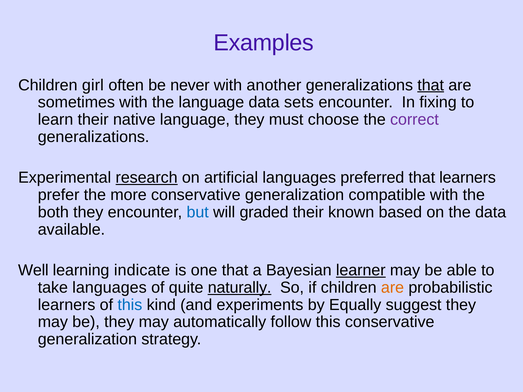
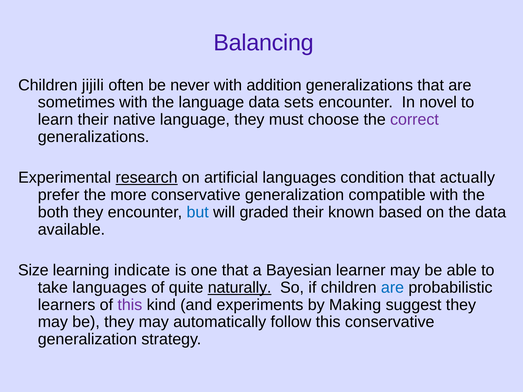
Examples: Examples -> Balancing
girl: girl -> jijili
another: another -> addition
that at (431, 85) underline: present -> none
fixing: fixing -> novel
preferred: preferred -> condition
that learners: learners -> actually
Well: Well -> Size
learner underline: present -> none
are at (392, 288) colour: orange -> blue
this at (130, 305) colour: blue -> purple
Equally: Equally -> Making
